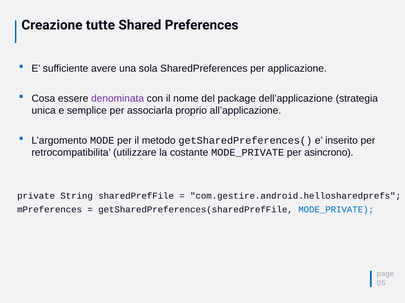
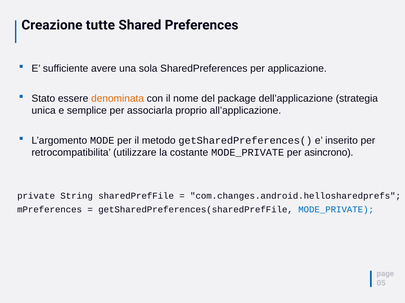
Cosa: Cosa -> Stato
denominata colour: purple -> orange
com.gestire.android.hellosharedprefs: com.gestire.android.hellosharedprefs -> com.changes.android.hellosharedprefs
